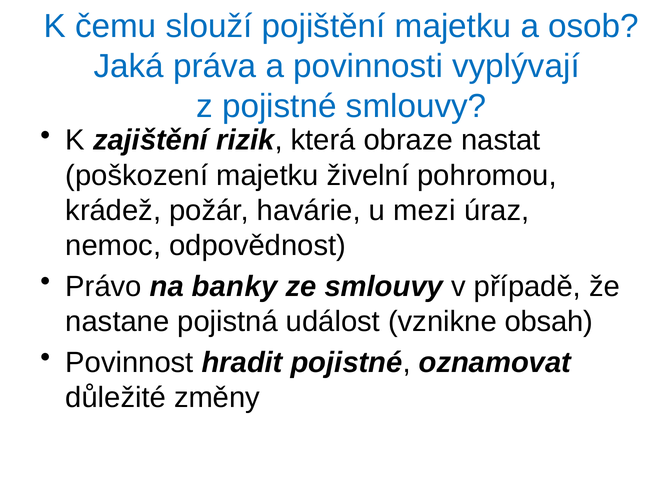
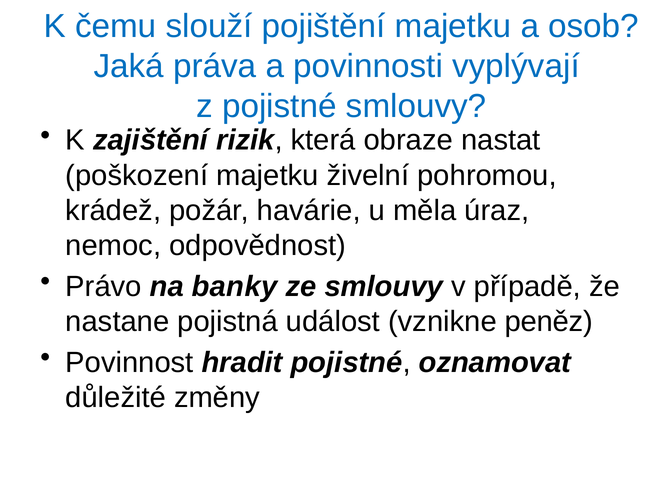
mezi: mezi -> měla
obsah: obsah -> peněz
